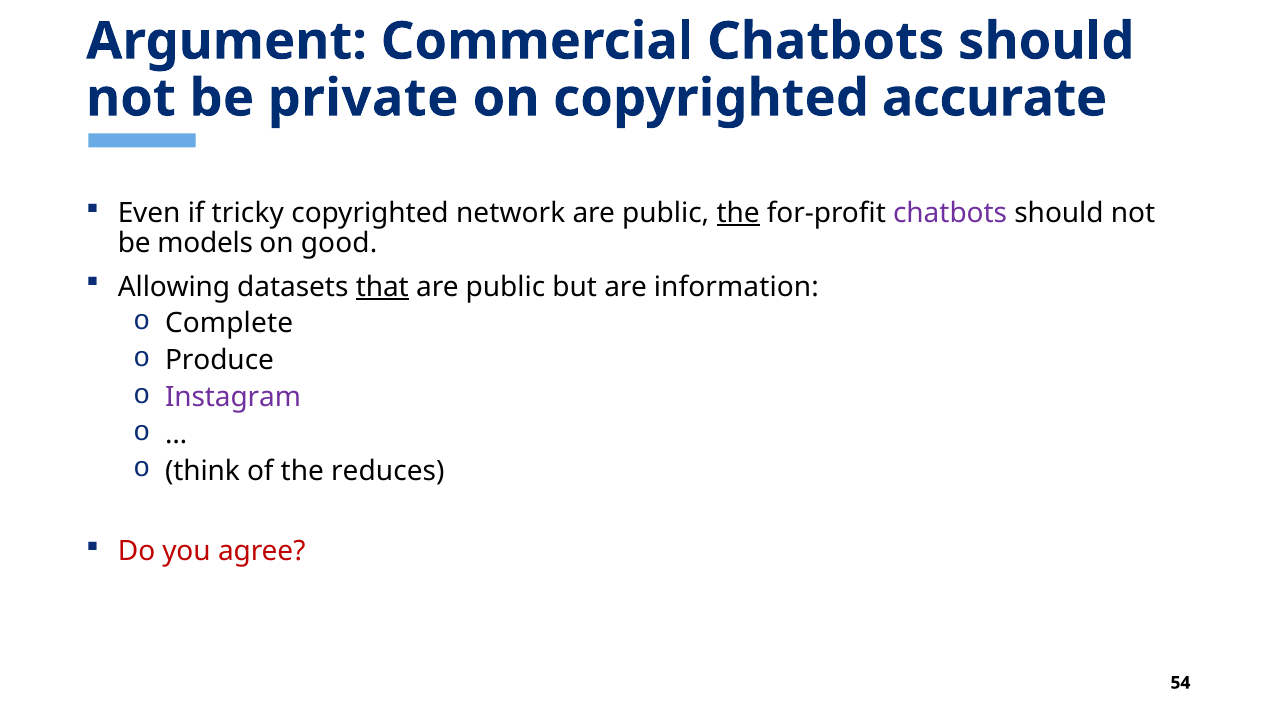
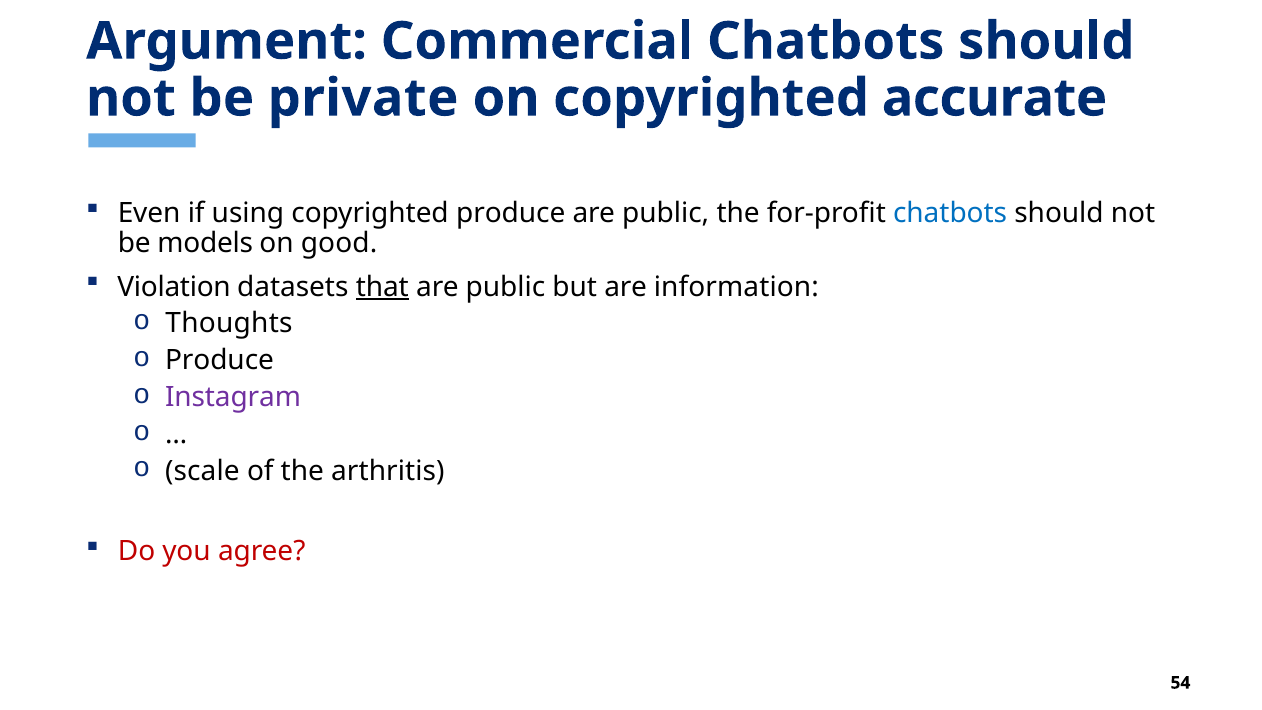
tricky: tricky -> using
copyrighted network: network -> produce
the at (738, 213) underline: present -> none
chatbots at (950, 213) colour: purple -> blue
Allowing: Allowing -> Violation
Complete: Complete -> Thoughts
think: think -> scale
reduces: reduces -> arthritis
